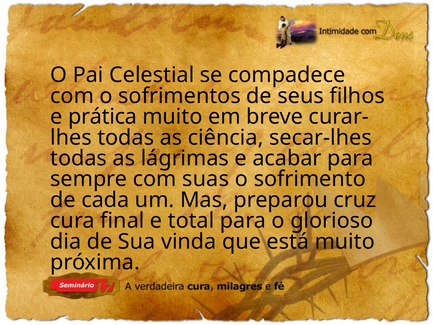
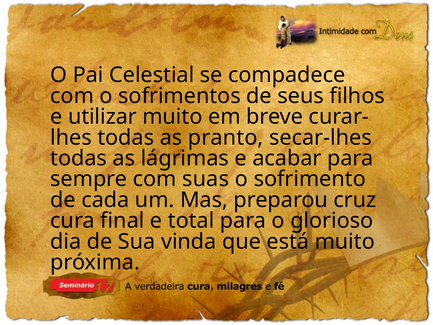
prática: prática -> utilizar
ciência: ciência -> pranto
